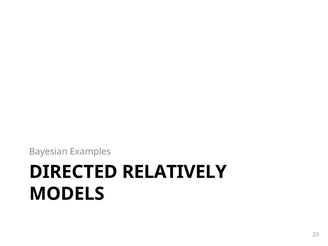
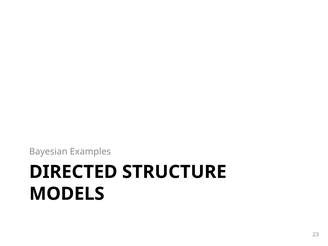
RELATIVELY: RELATIVELY -> STRUCTURE
